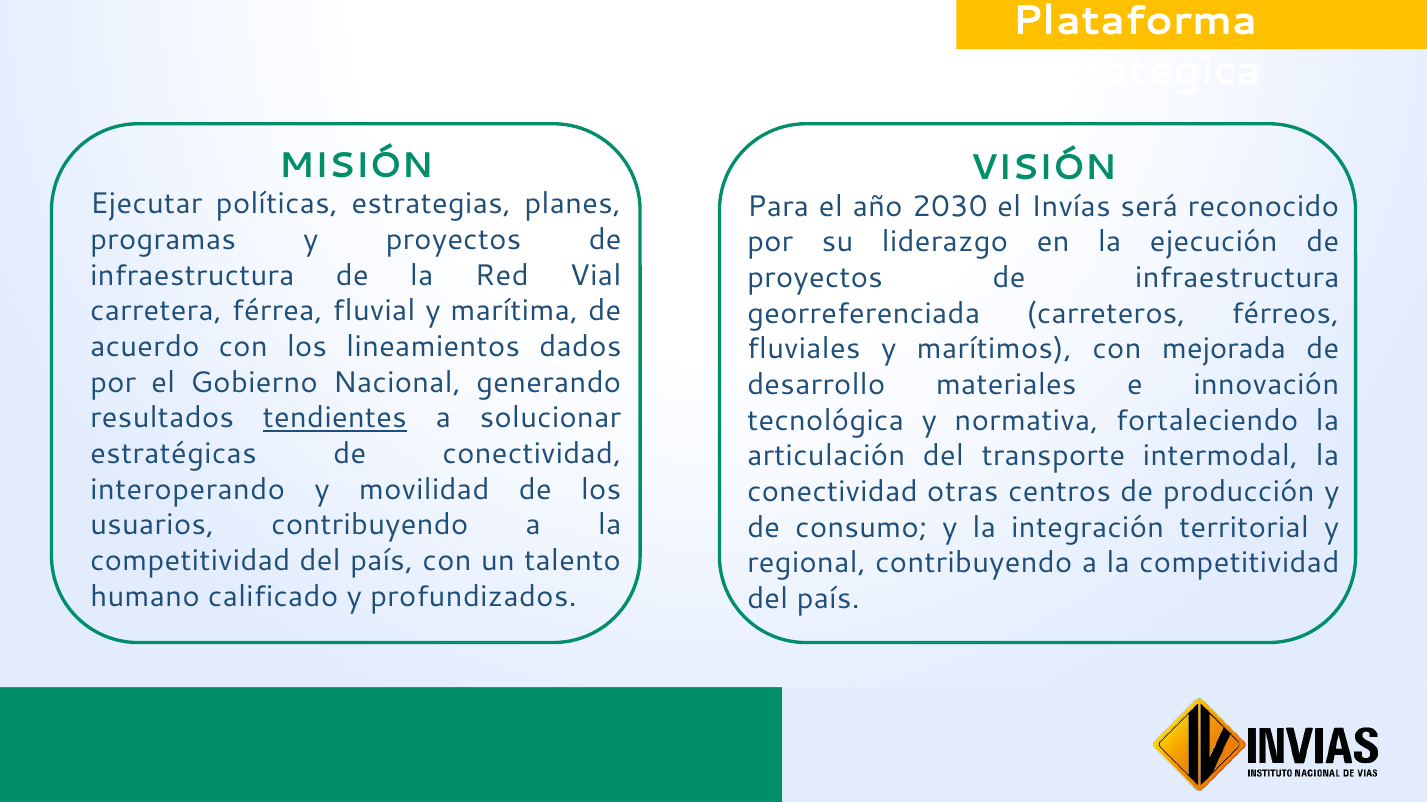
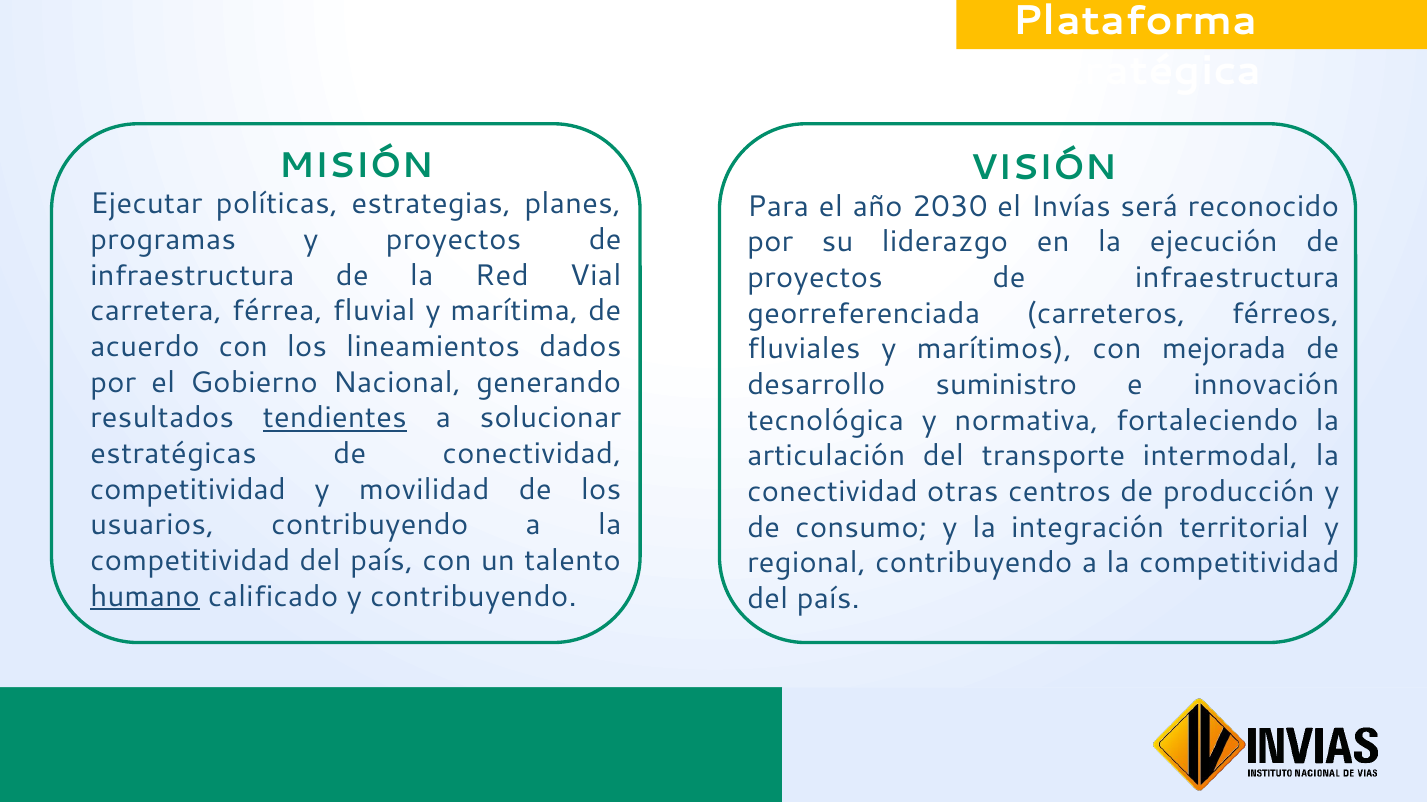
materiales: materiales -> suministro
interoperando at (188, 490): interoperando -> competitividad
humano underline: none -> present
y profundizados: profundizados -> contribuyendo
